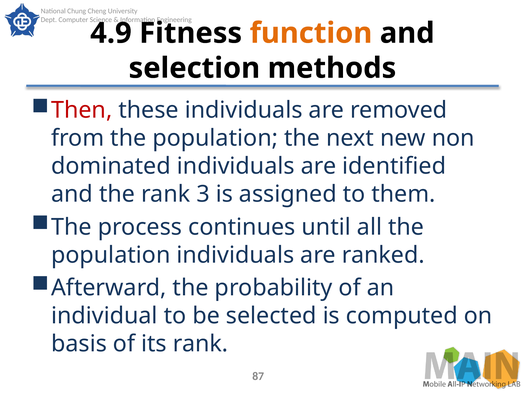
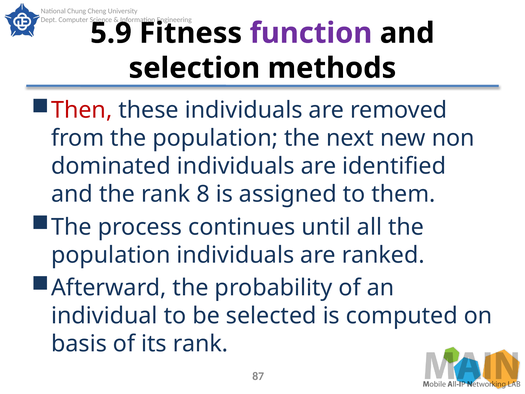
4.9: 4.9 -> 5.9
function colour: orange -> purple
3: 3 -> 8
